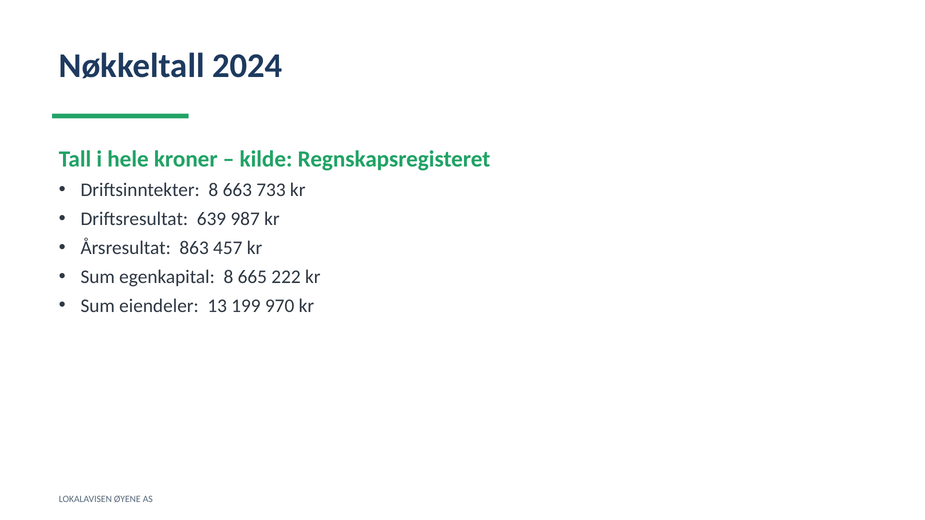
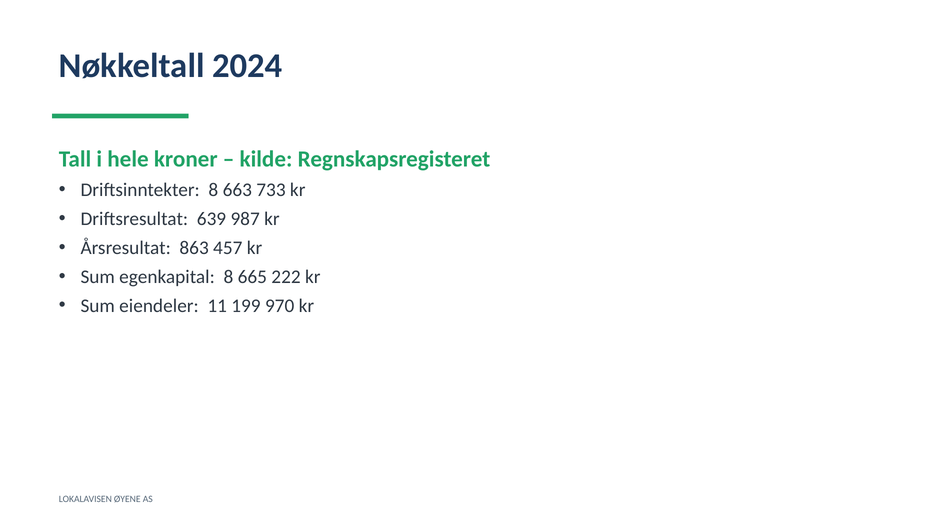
13: 13 -> 11
